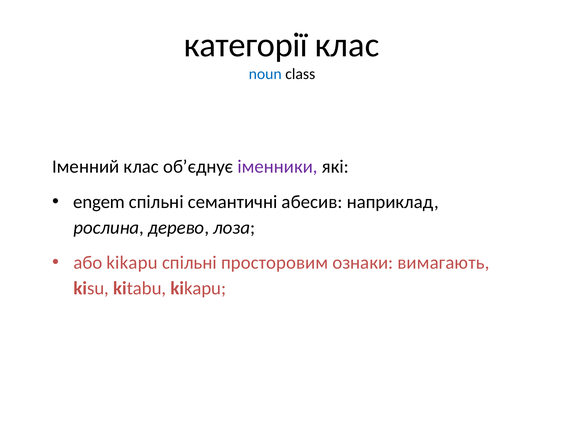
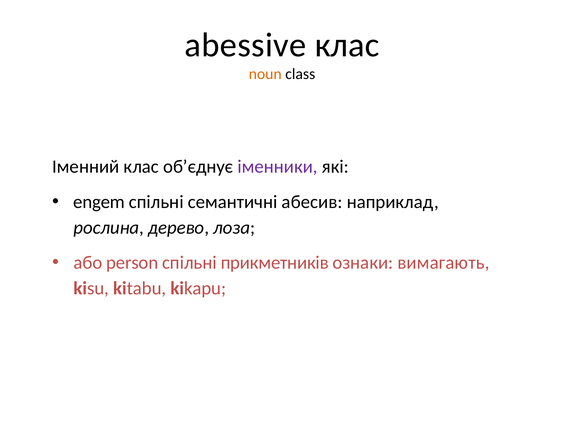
категорії: категорії -> abessive
noun colour: blue -> orange
або kikapu: kikapu -> person
просторовим: просторовим -> прикметників
